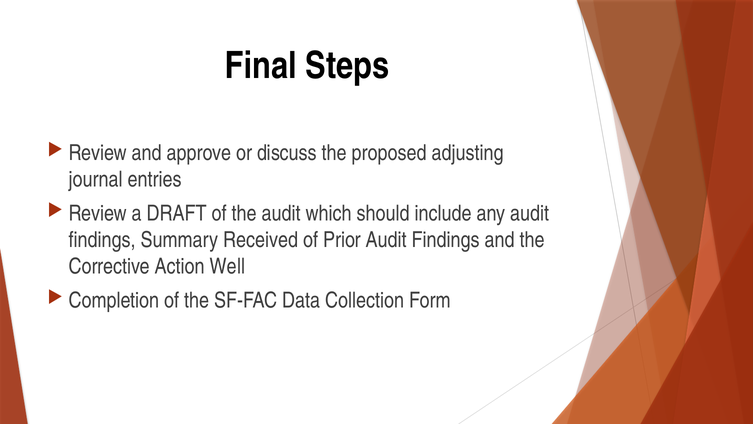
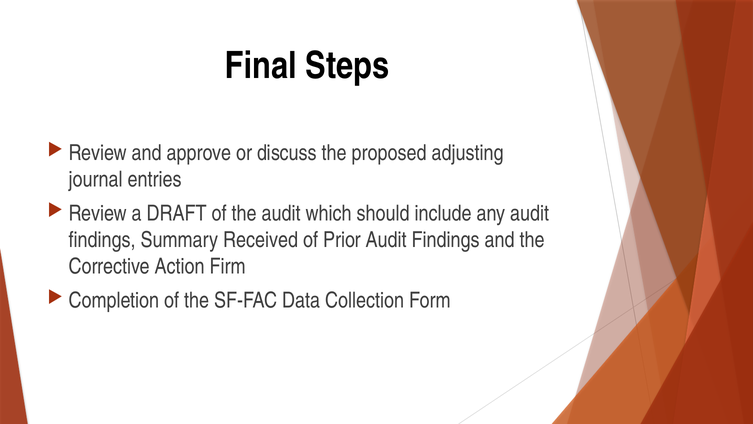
Well: Well -> Firm
